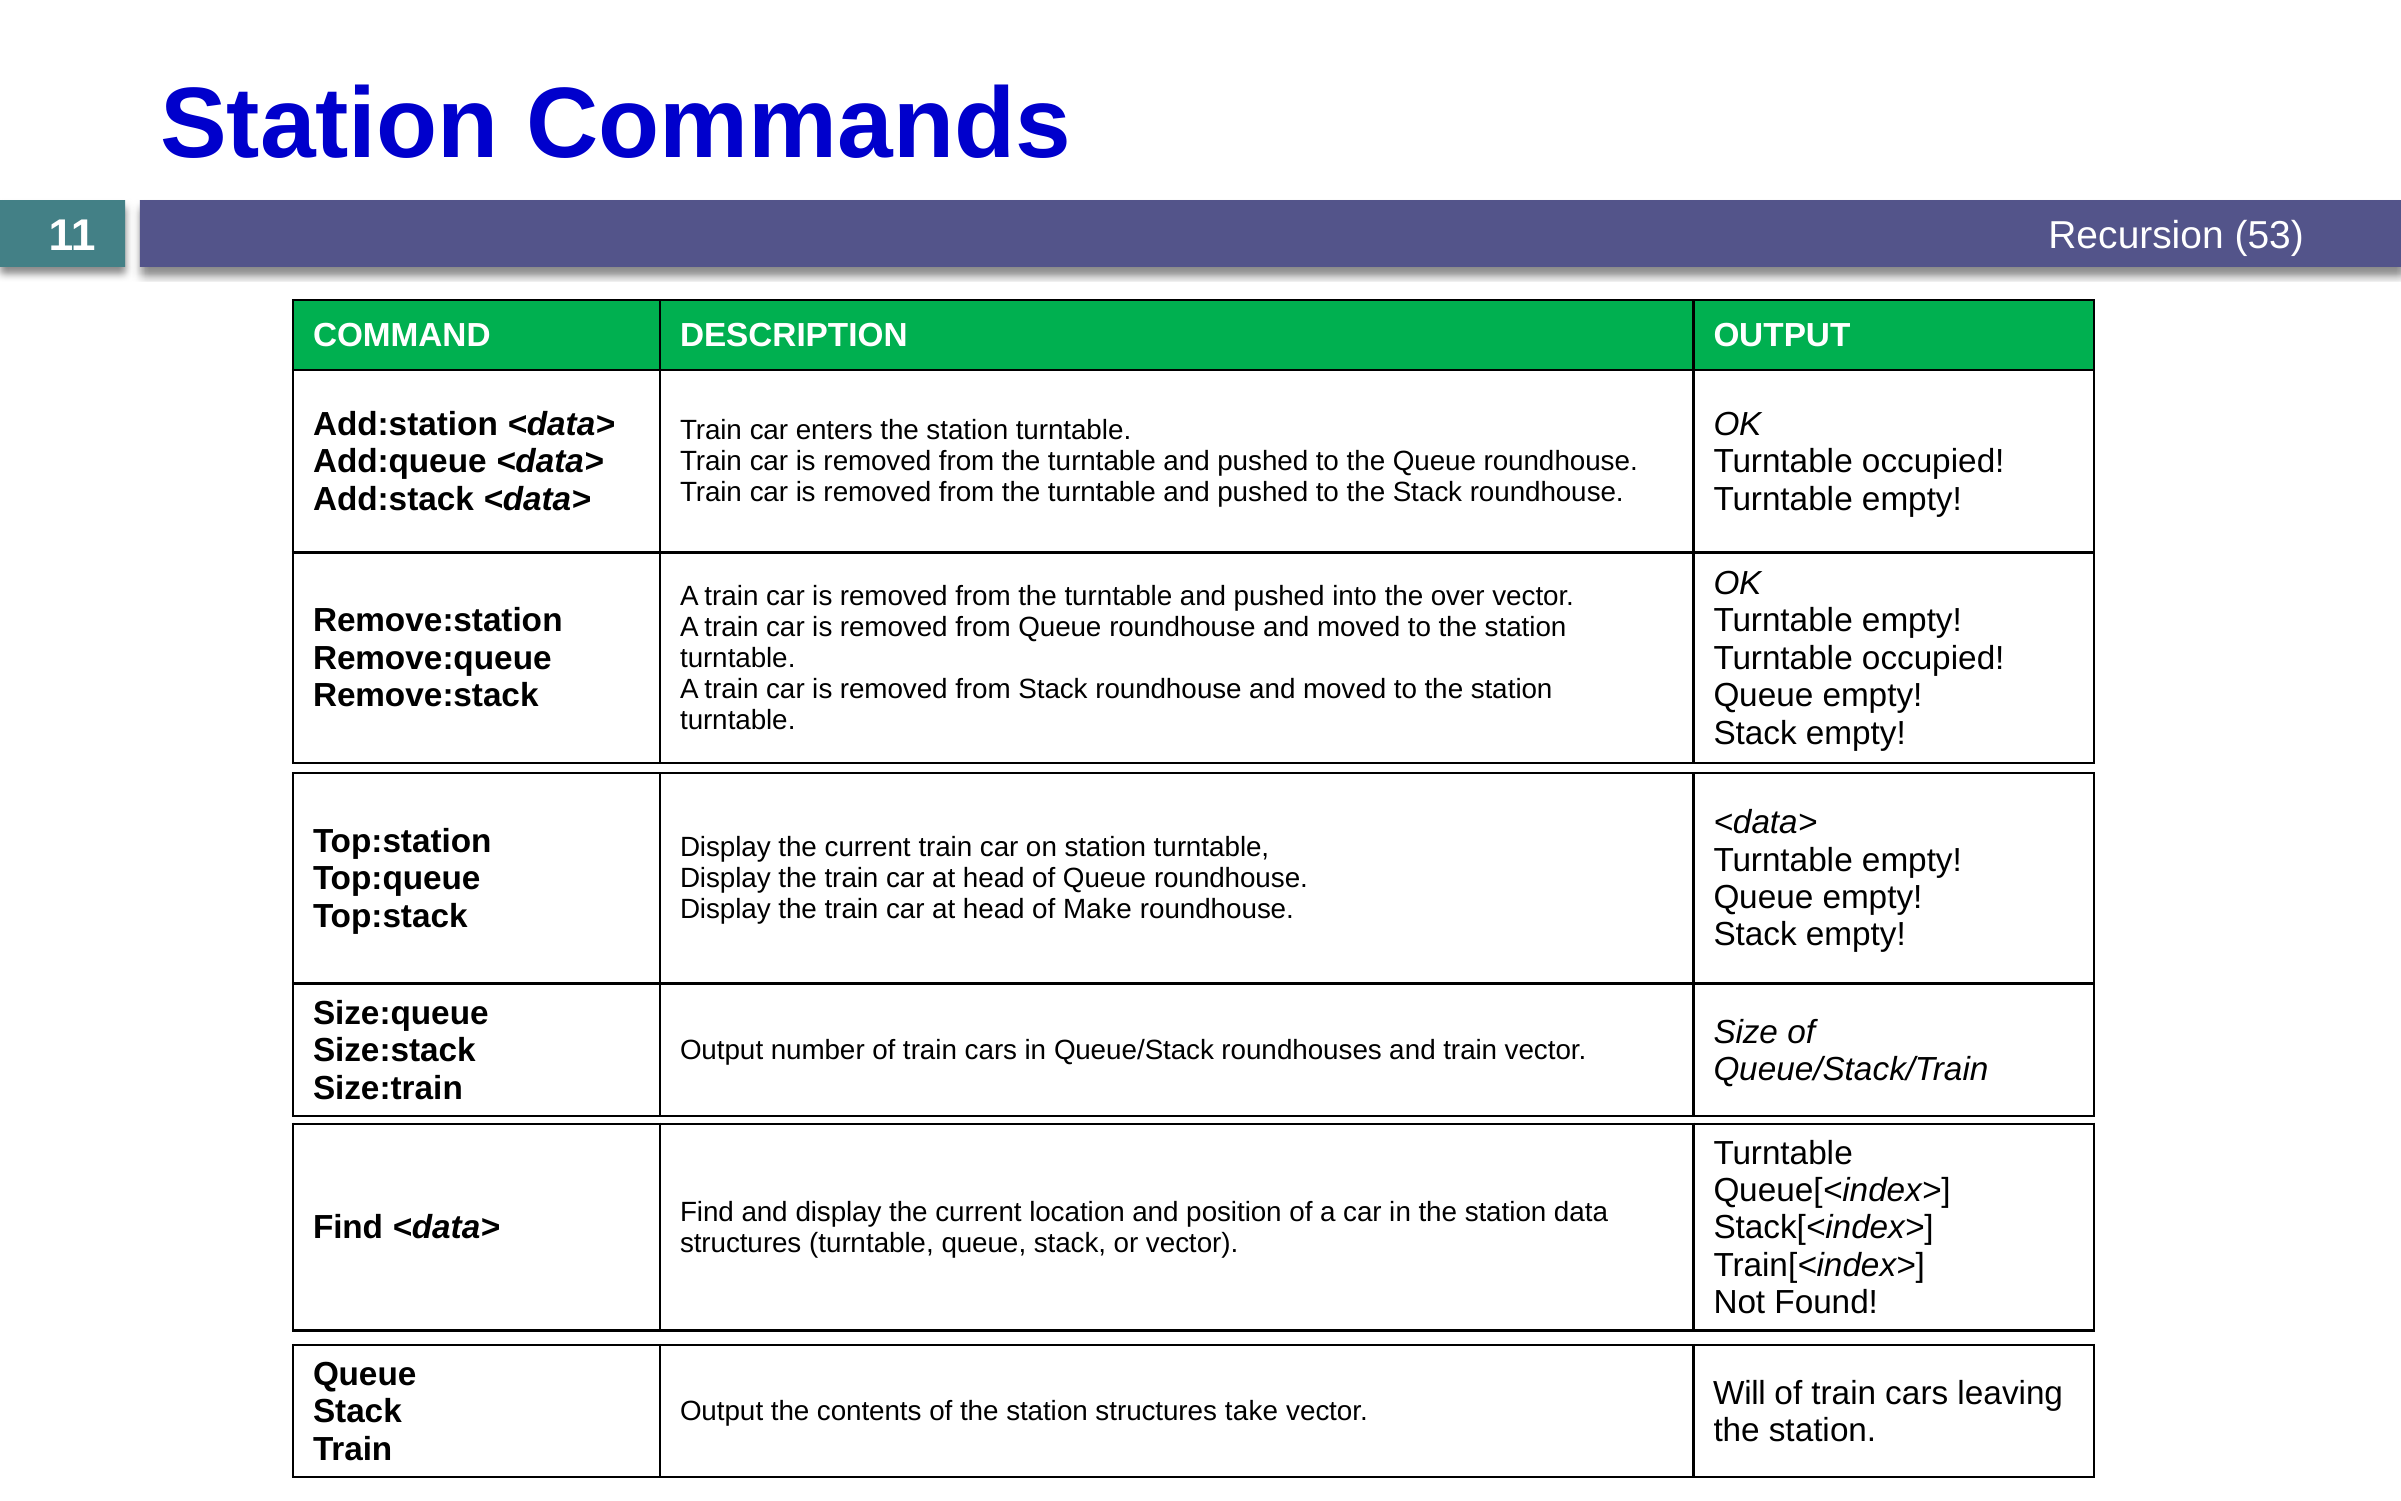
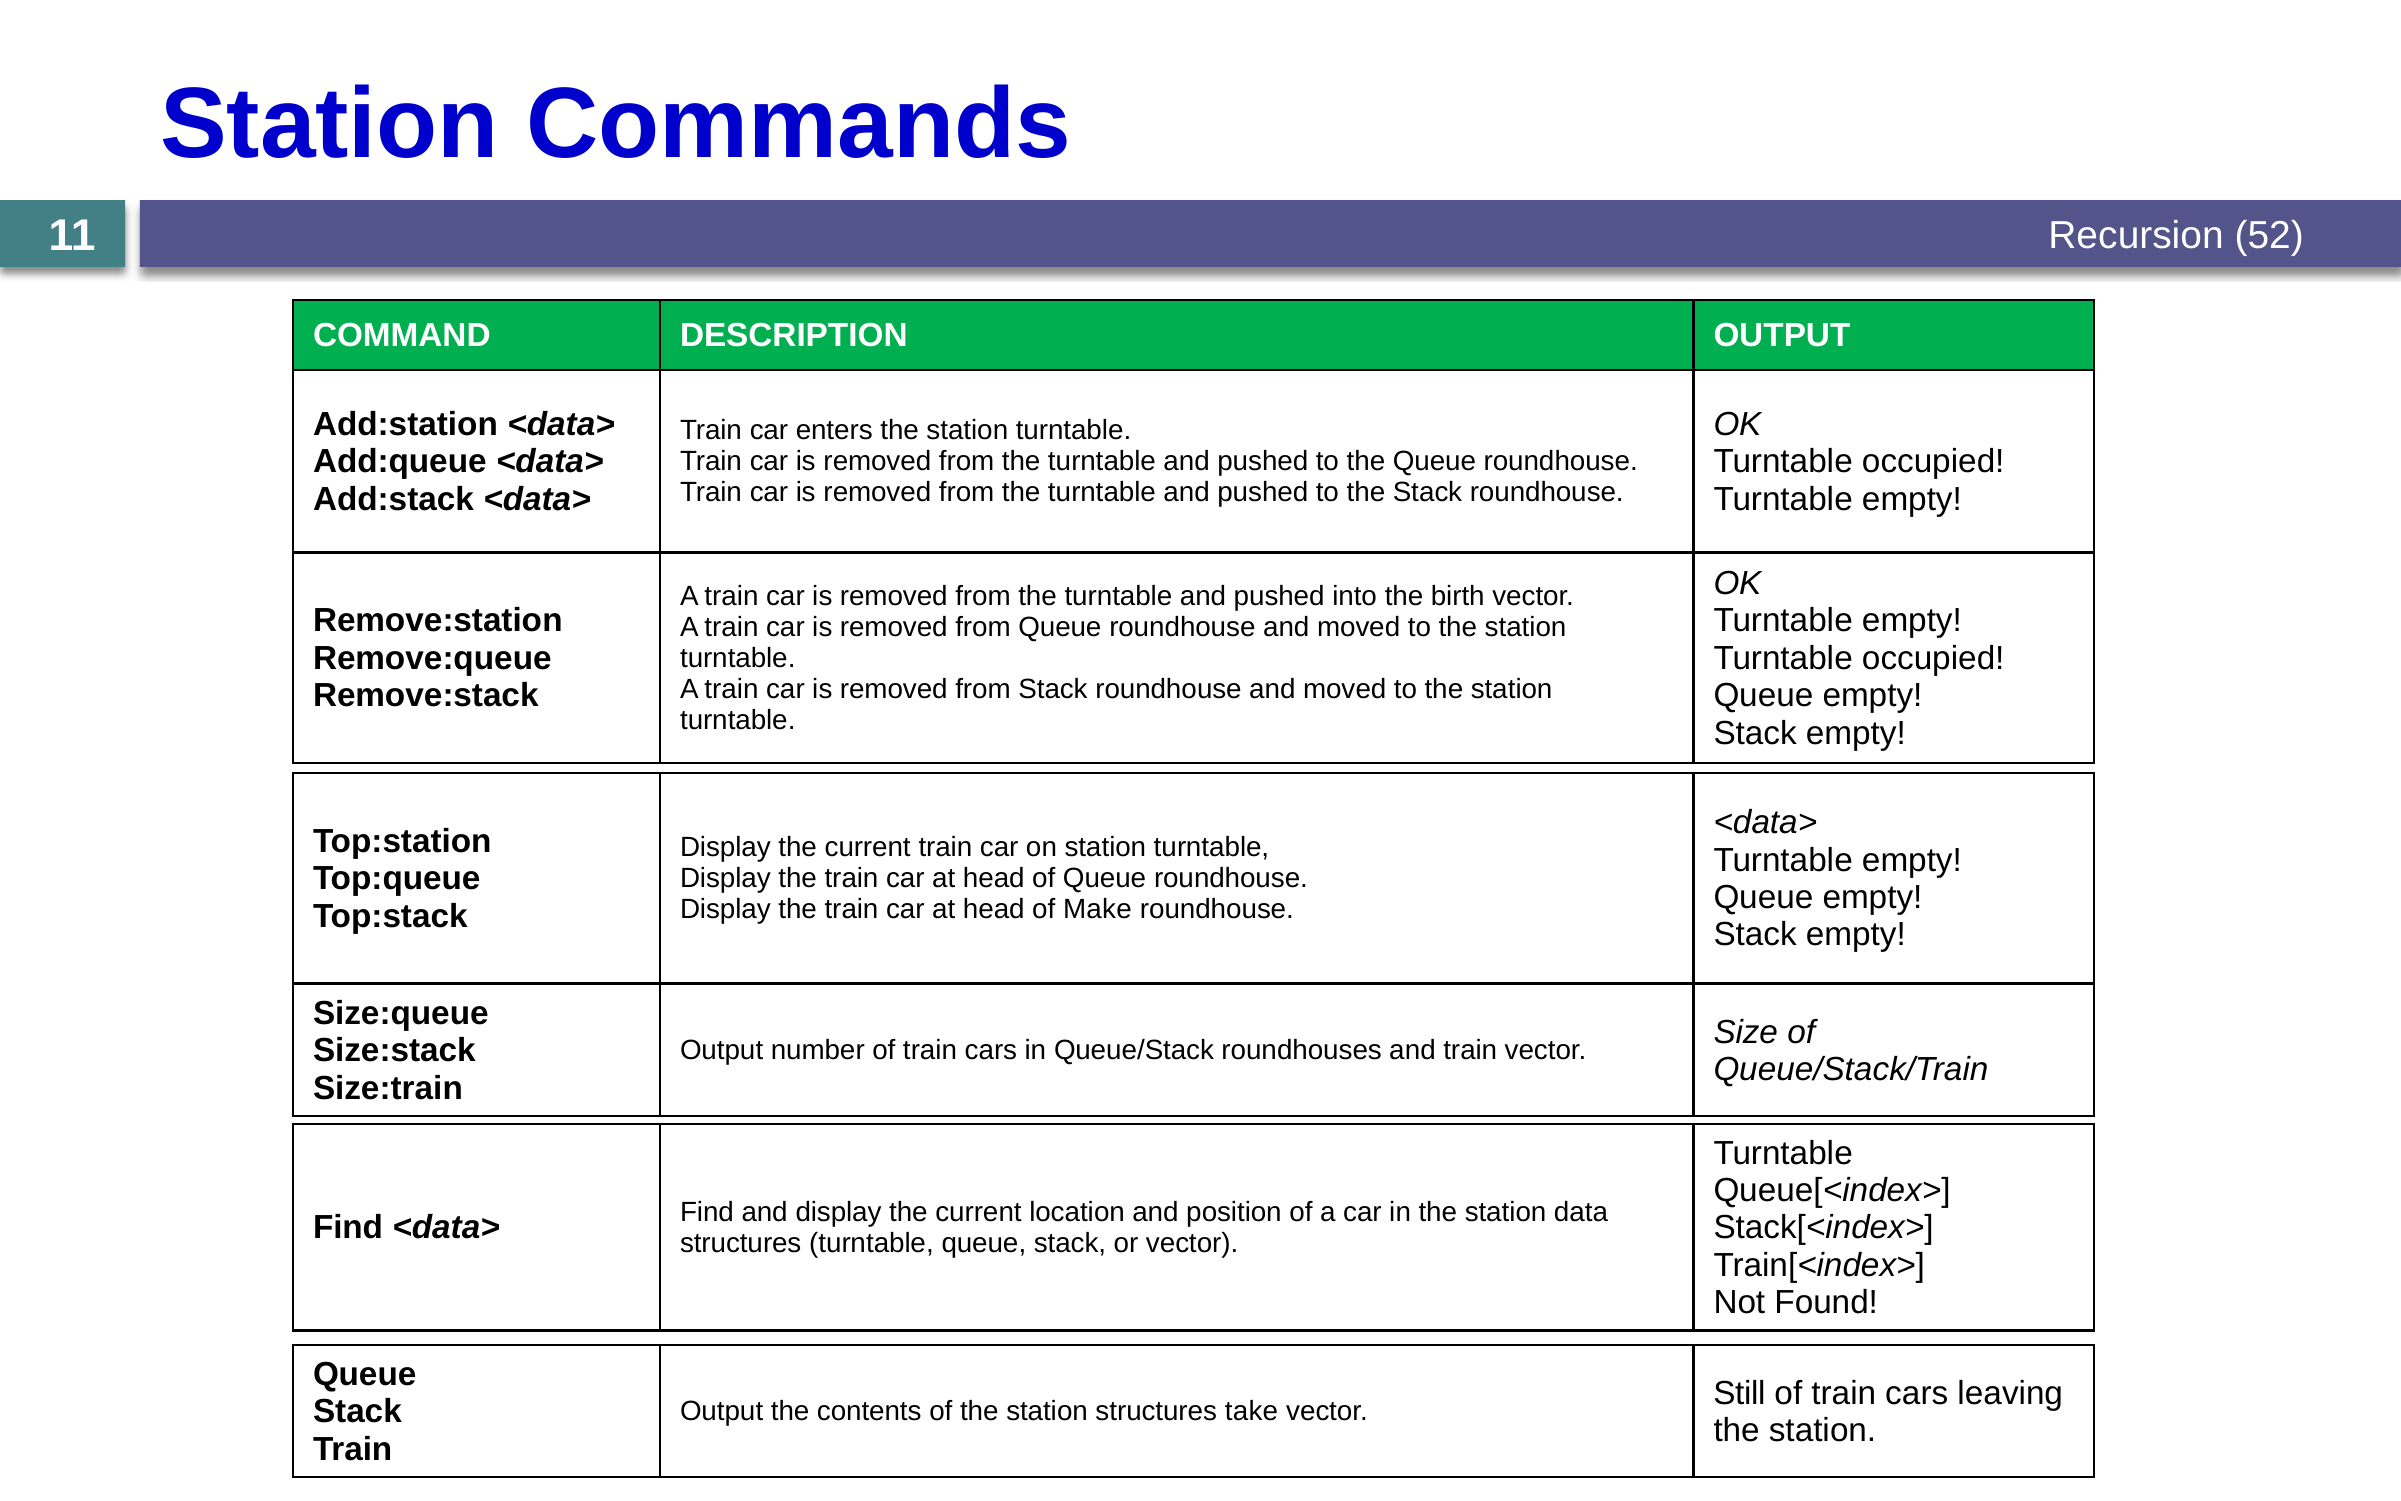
53: 53 -> 52
over: over -> birth
Will: Will -> Still
